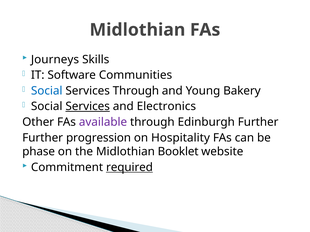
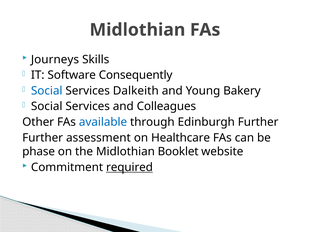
Communities: Communities -> Consequently
Services Through: Through -> Dalkeith
Services at (88, 107) underline: present -> none
Electronics: Electronics -> Colleagues
available colour: purple -> blue
progression: progression -> assessment
Hospitality: Hospitality -> Healthcare
